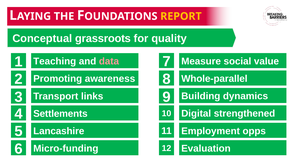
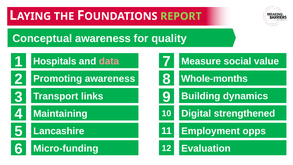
REPORT colour: yellow -> light green
Conceptual grassroots: grassroots -> awareness
Teaching: Teaching -> Hospitals
Whole-parallel: Whole-parallel -> Whole-months
Settlements: Settlements -> Maintaining
